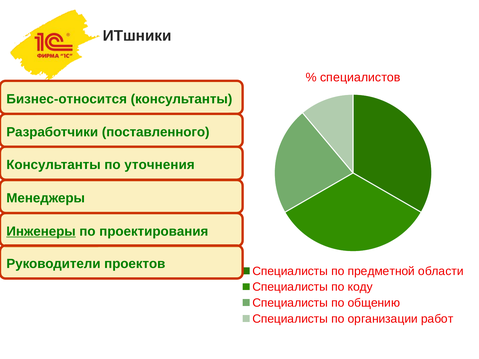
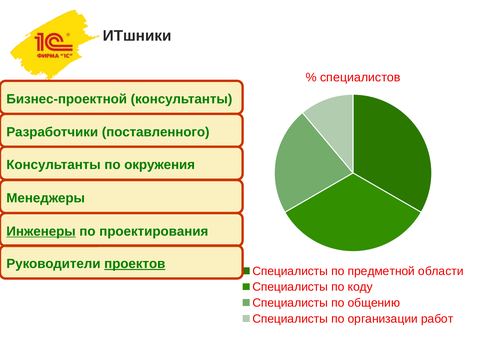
Бизнес-относится: Бизнес-относится -> Бизнес-проектной
уточнения: уточнения -> окружения
проектов underline: none -> present
